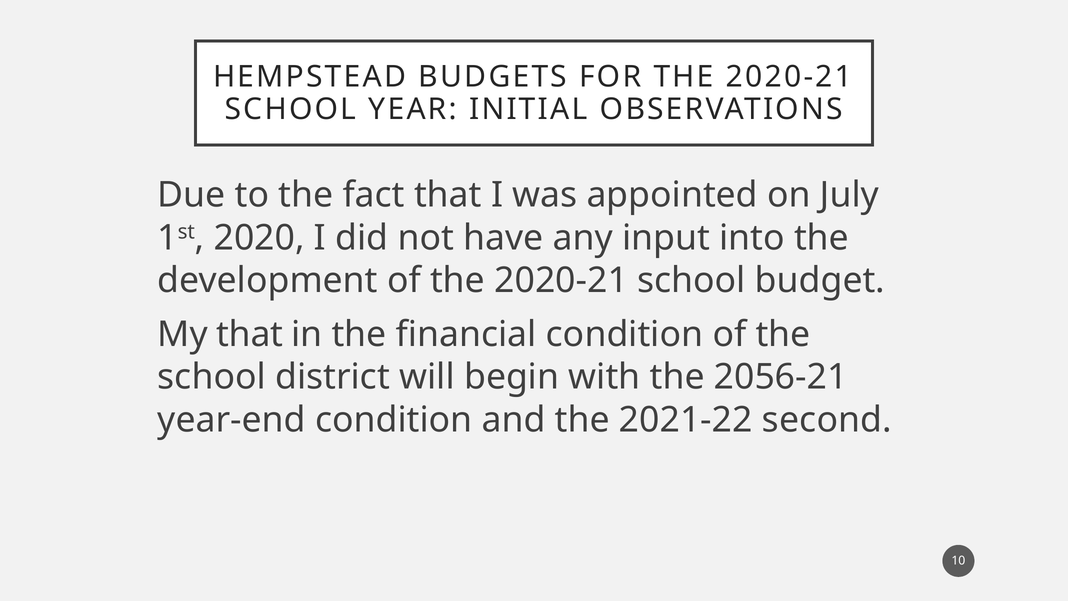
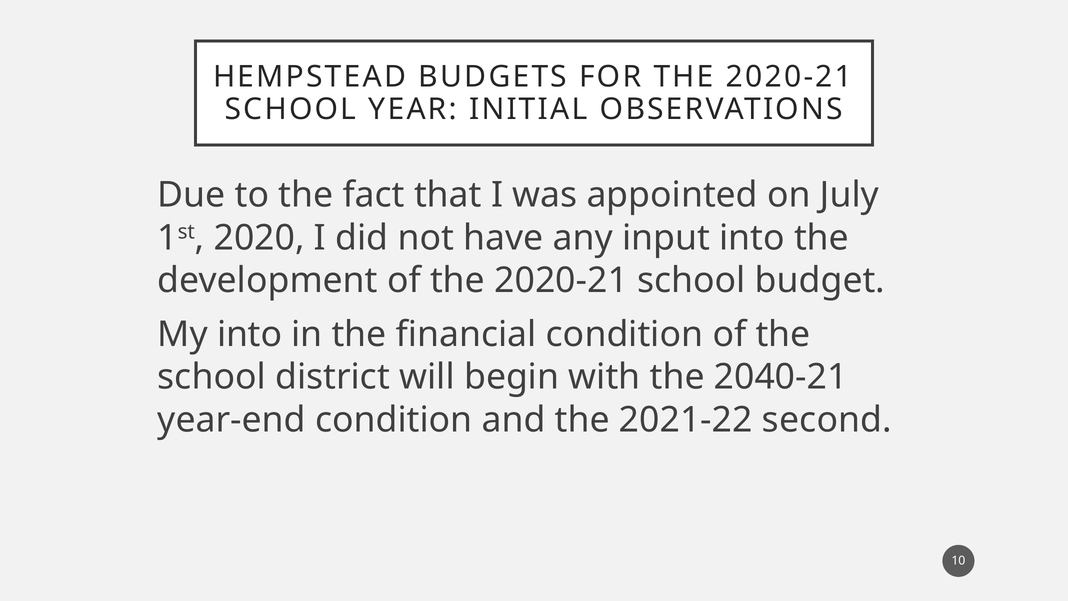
My that: that -> into
2056-21: 2056-21 -> 2040-21
